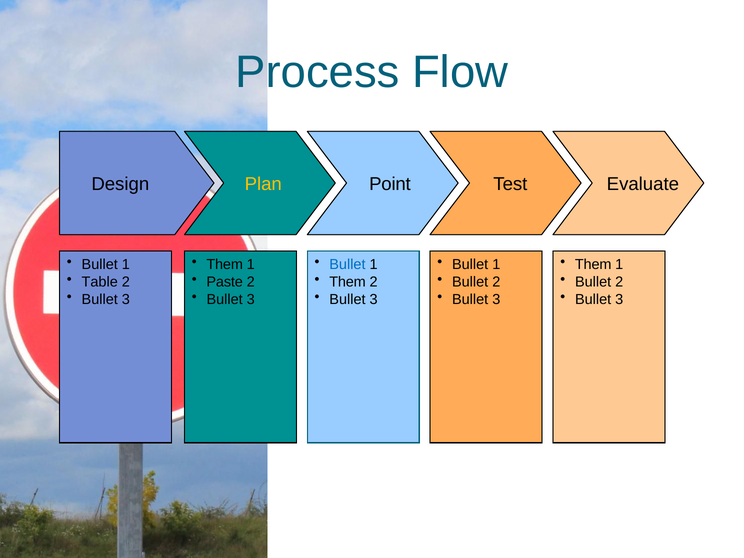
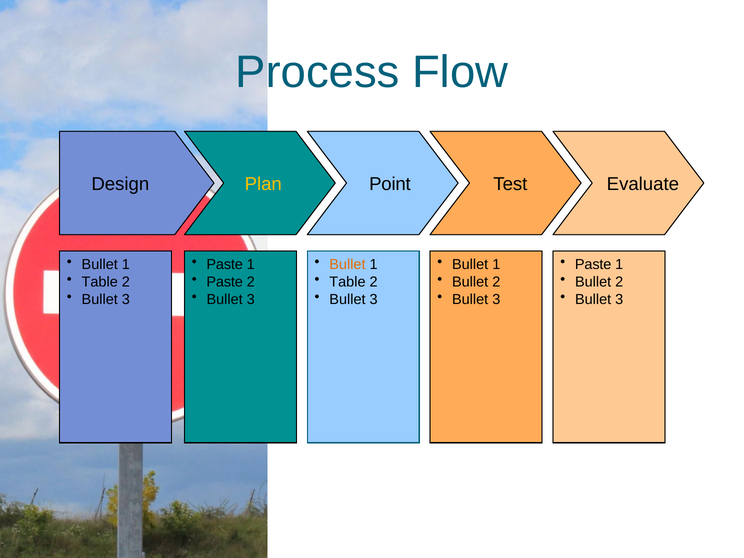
Them at (225, 265): Them -> Paste
Bullet at (347, 265) colour: blue -> orange
Them at (593, 265): Them -> Paste
Them at (348, 282): Them -> Table
